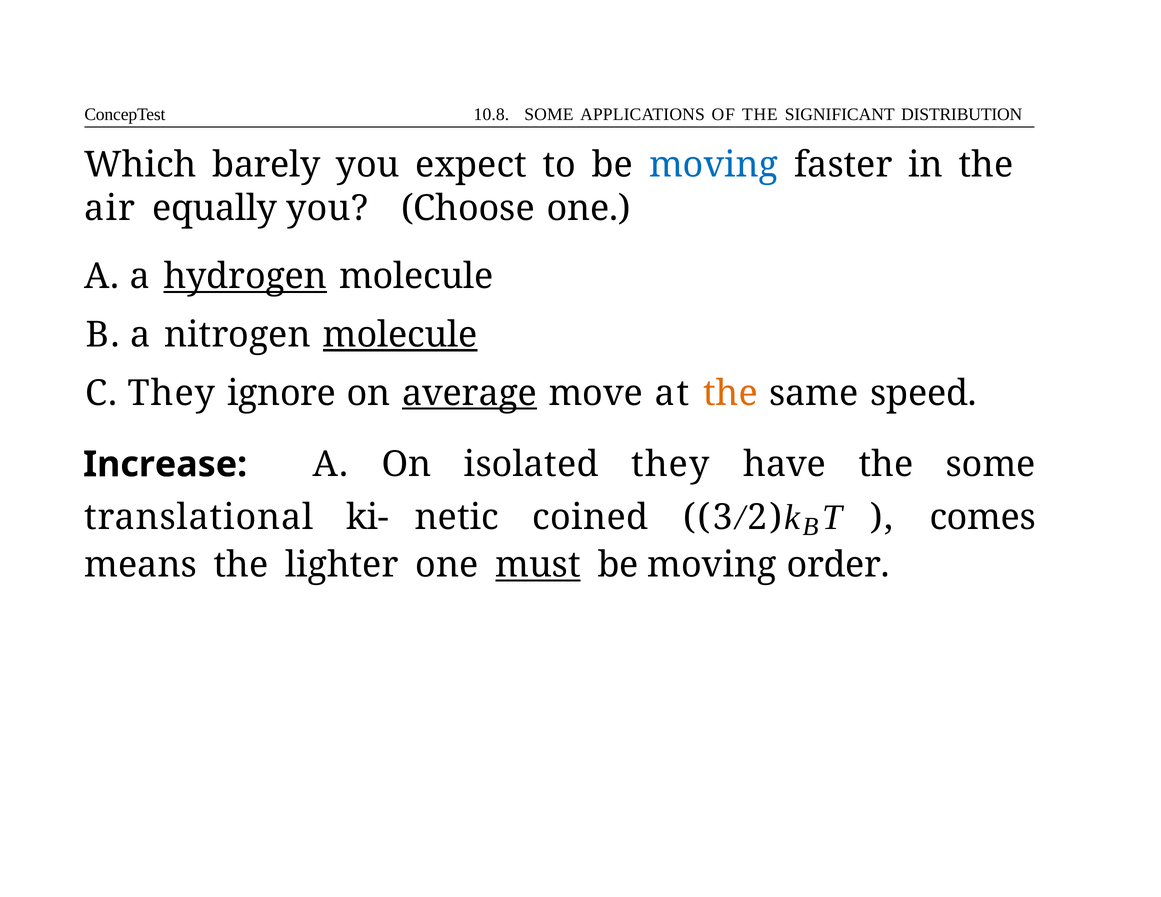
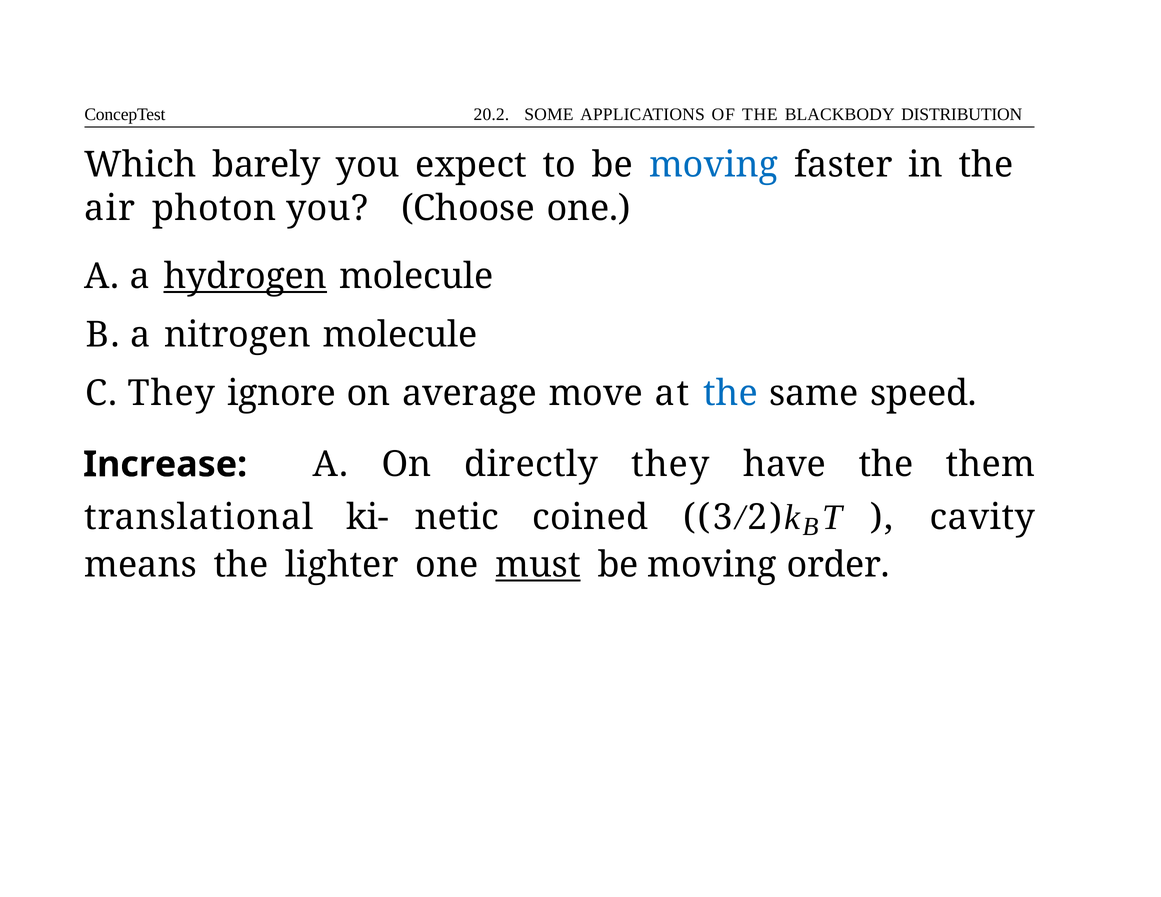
10.8: 10.8 -> 20.2
SIGNIFICANT: SIGNIFICANT -> BLACKBODY
equally: equally -> photon
molecule at (400, 335) underline: present -> none
average underline: present -> none
the at (730, 393) colour: orange -> blue
isolated: isolated -> directly
the some: some -> them
comes: comes -> cavity
